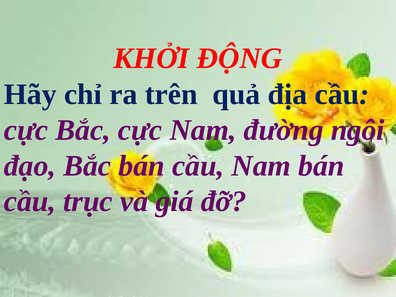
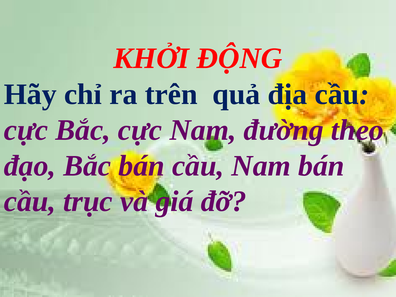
ngôi: ngôi -> theo
